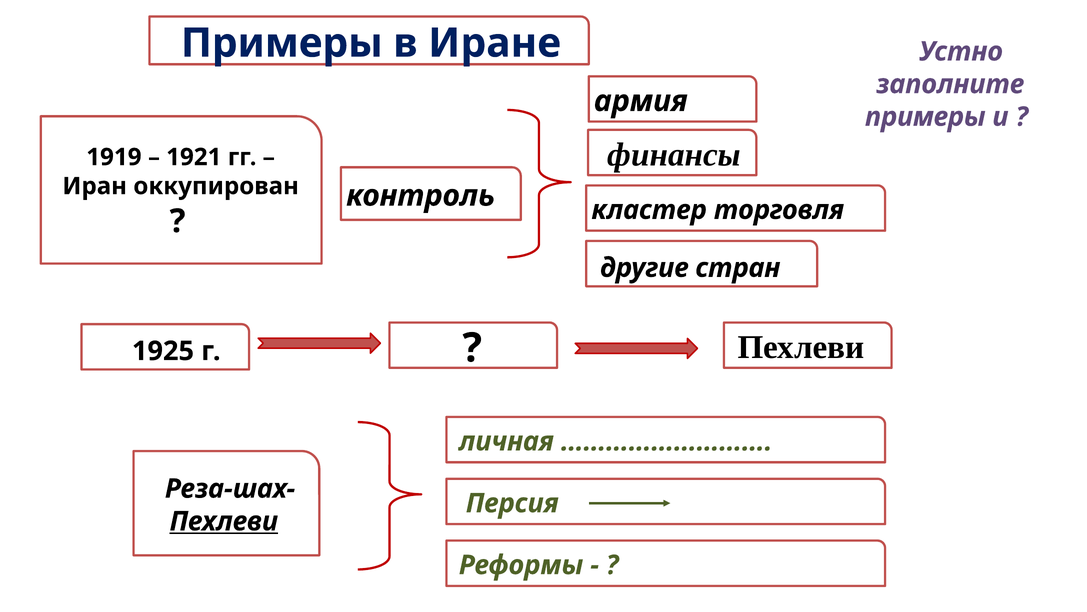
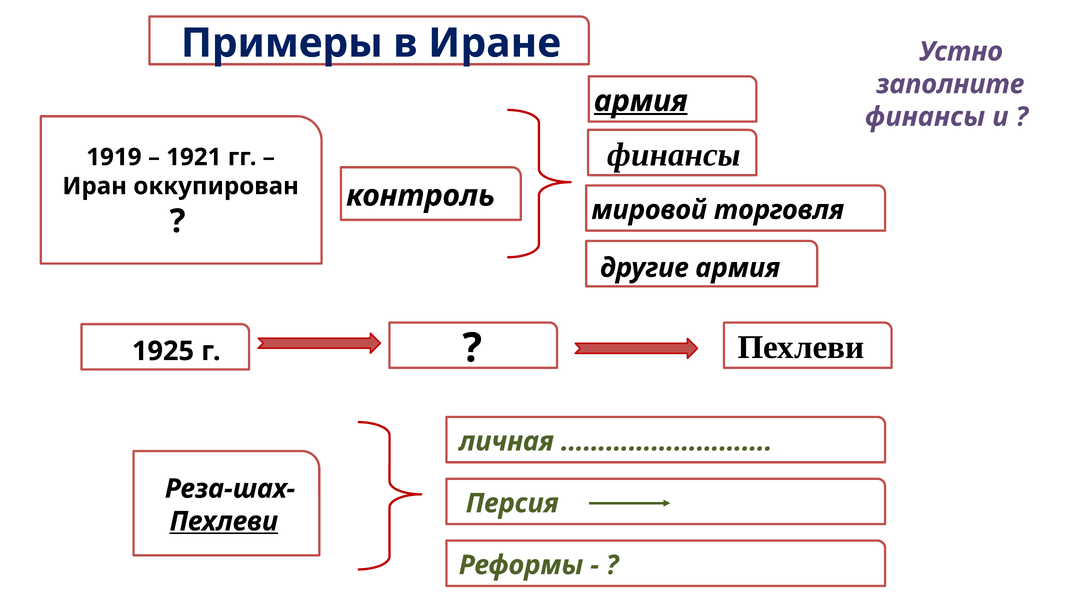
армия at (641, 101) underline: none -> present
примеры at (925, 117): примеры -> финансы
кластер: кластер -> мировой
другие стран: стран -> армия
